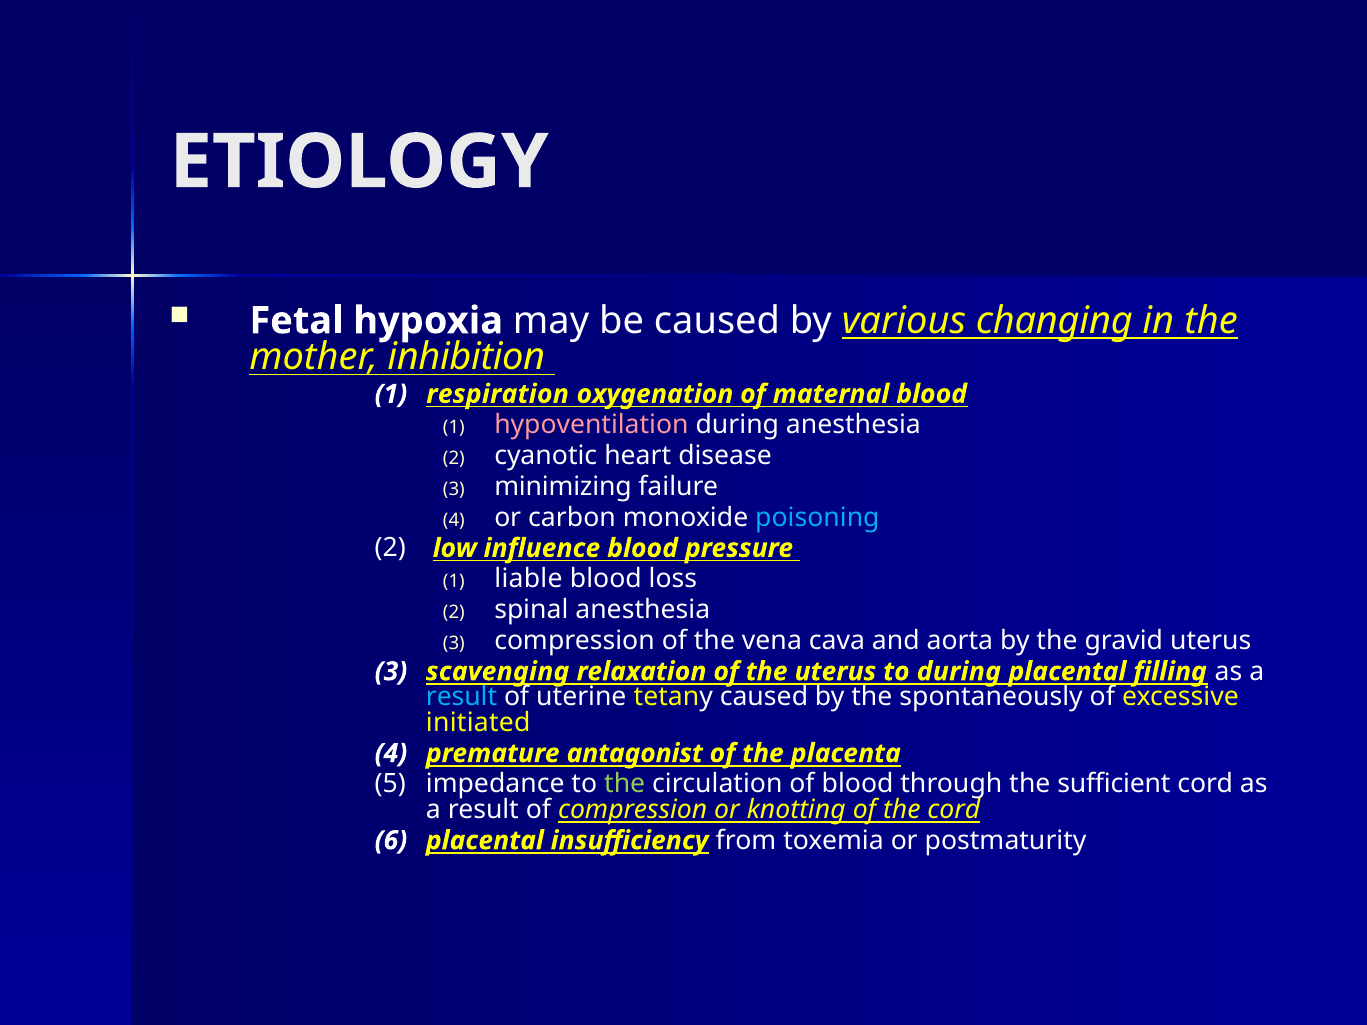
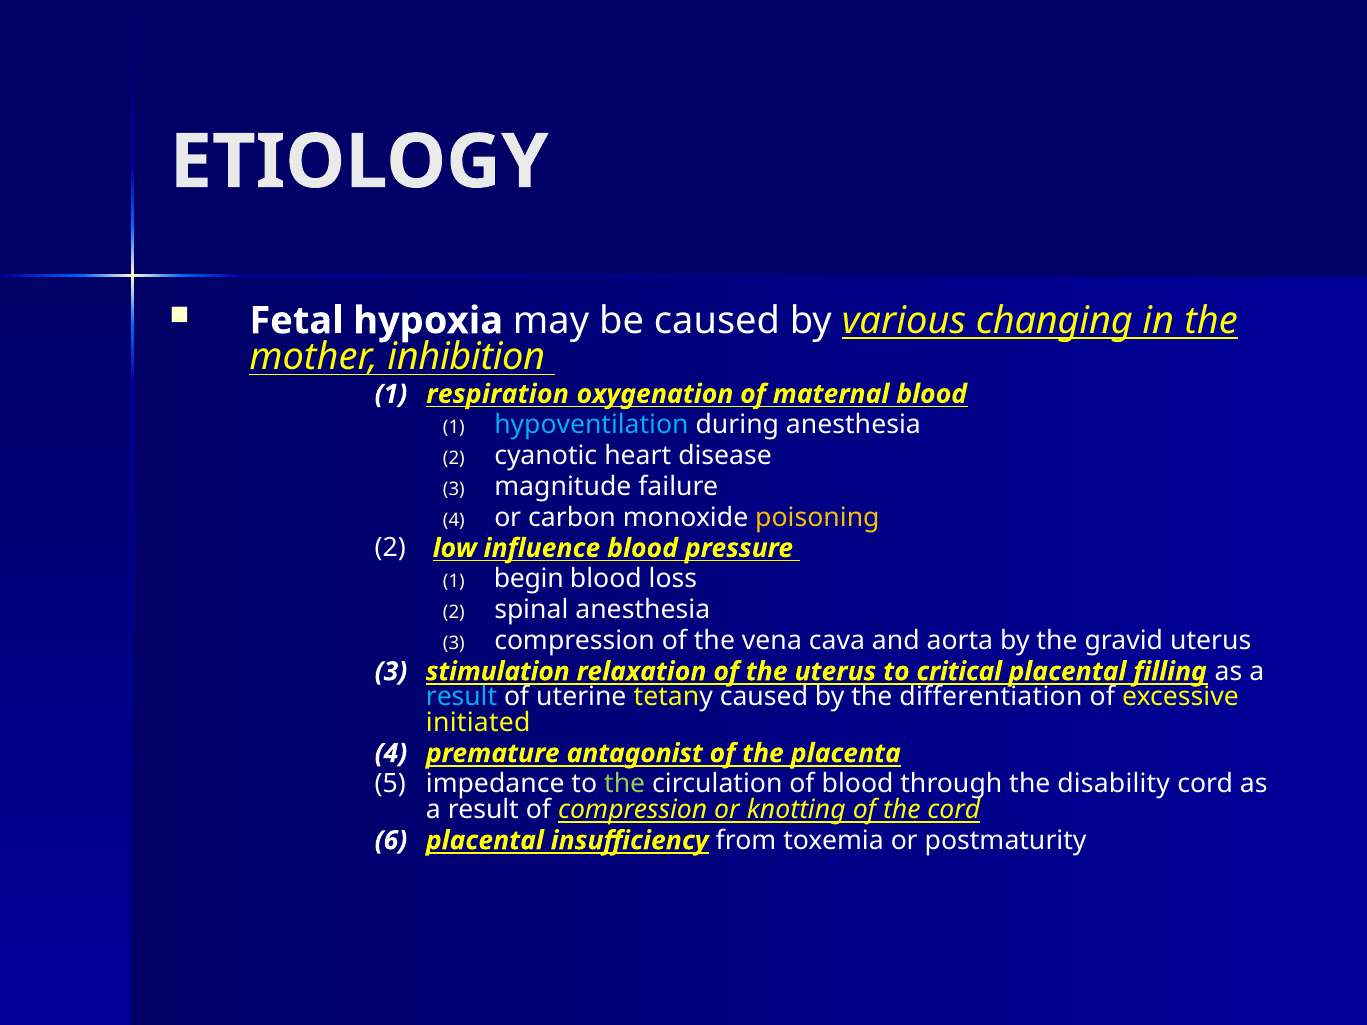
hypoventilation colour: pink -> light blue
minimizing: minimizing -> magnitude
poisoning colour: light blue -> yellow
liable: liable -> begin
scavenging: scavenging -> stimulation
to during: during -> critical
spontaneously: spontaneously -> differentiation
sufficient: sufficient -> disability
